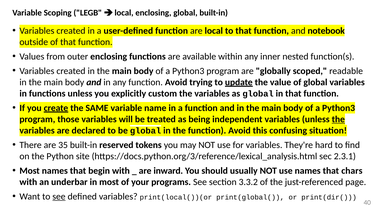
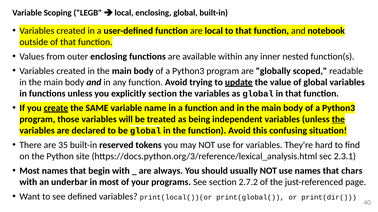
explicitly custom: custom -> section
inward: inward -> always
3.3.2: 3.3.2 -> 2.7.2
see at (59, 197) underline: present -> none
